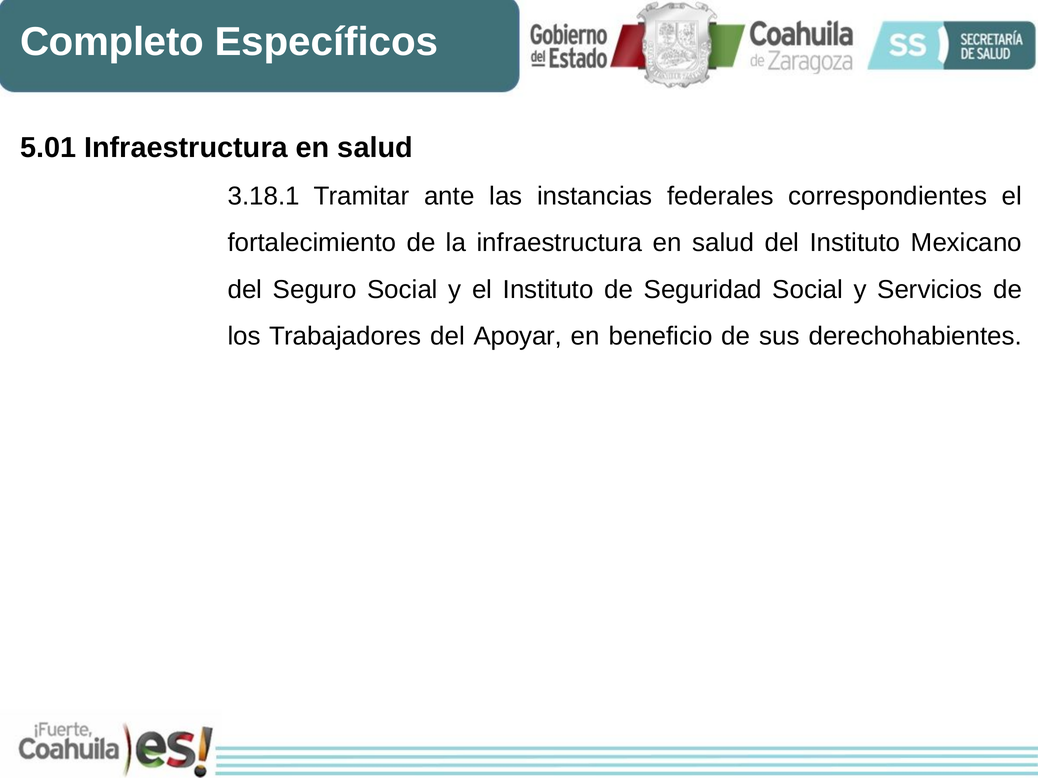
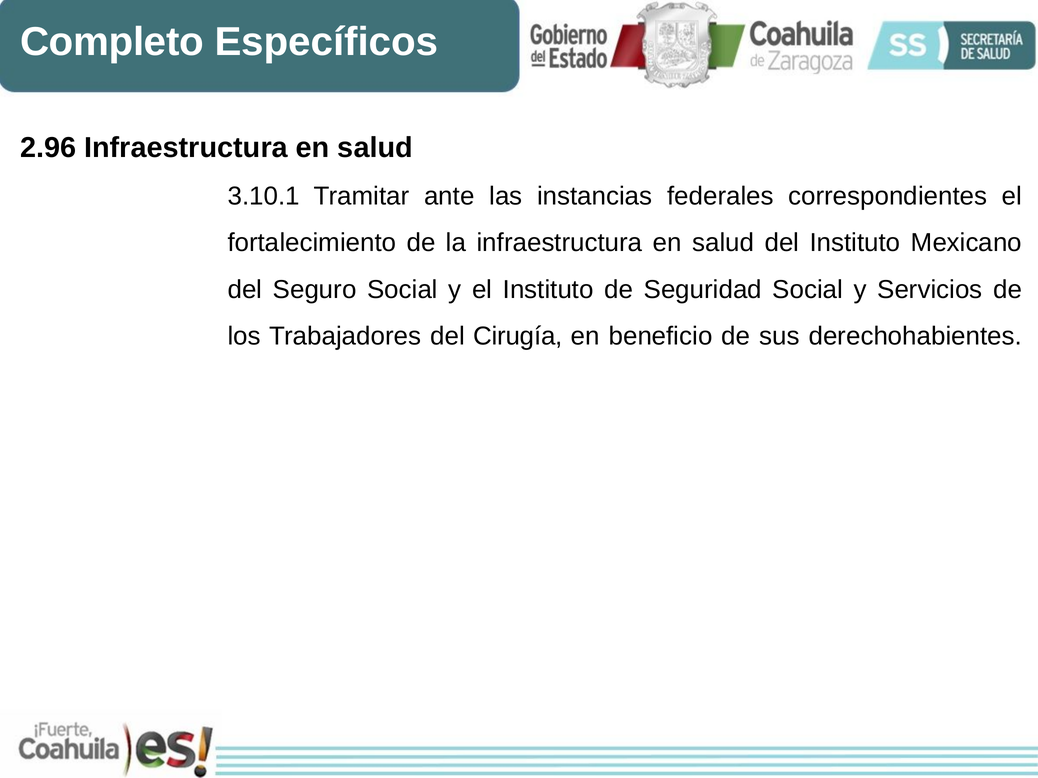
5.01: 5.01 -> 2.96
3.18.1: 3.18.1 -> 3.10.1
Apoyar: Apoyar -> Cirugía
